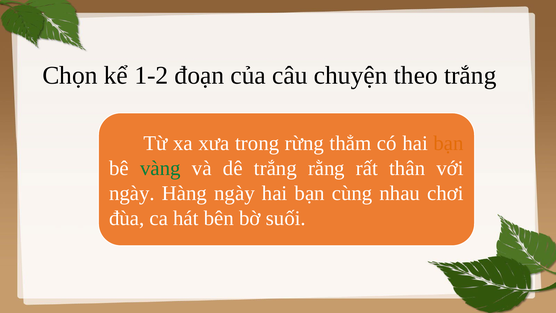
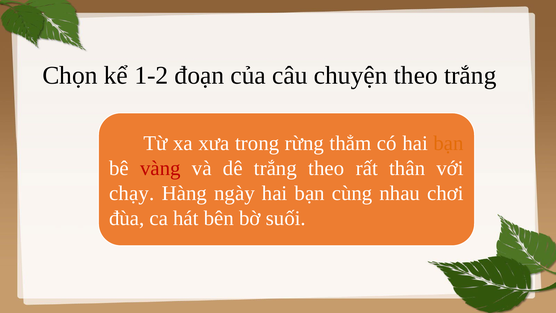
vàng colour: green -> red
trắng rằng: rằng -> theo
ngày at (132, 193): ngày -> chạy
